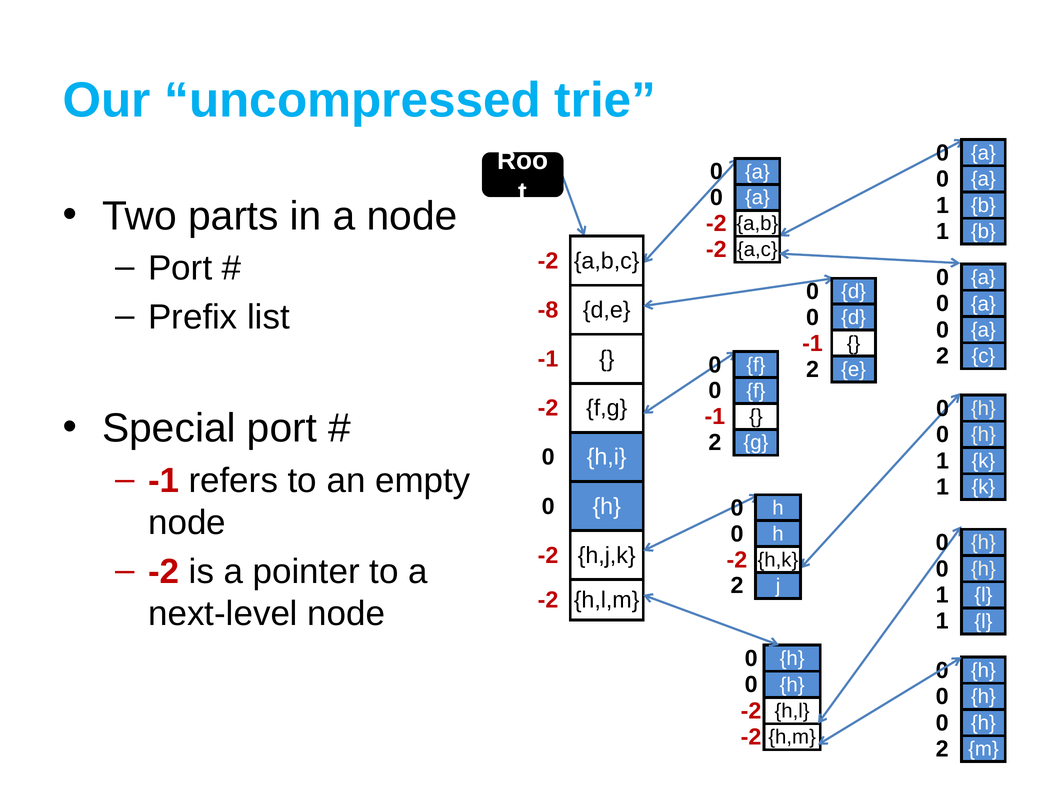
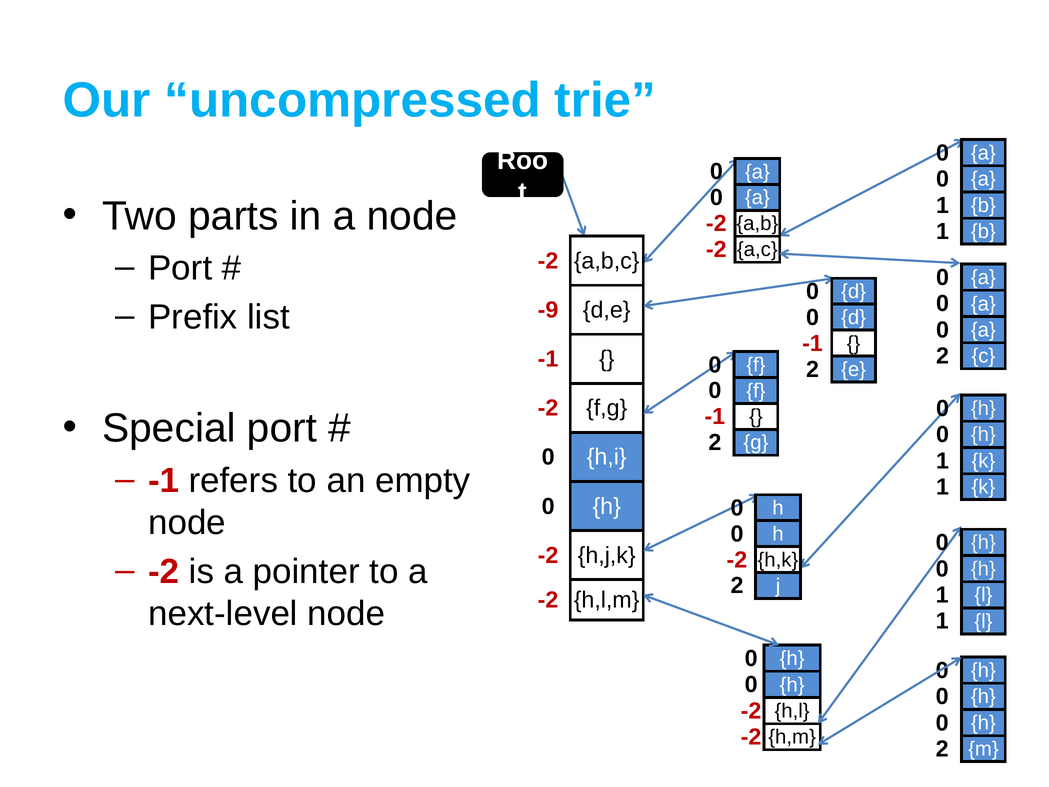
-8: -8 -> -9
